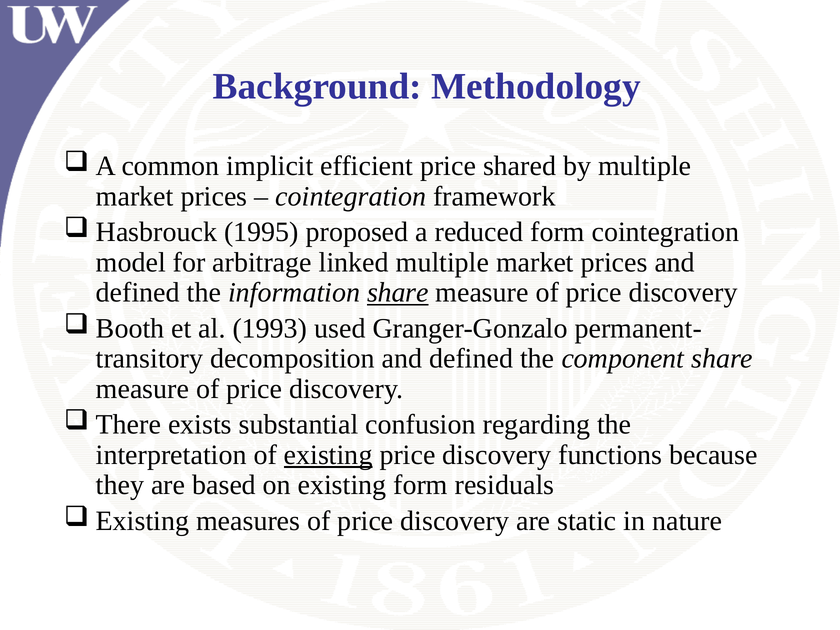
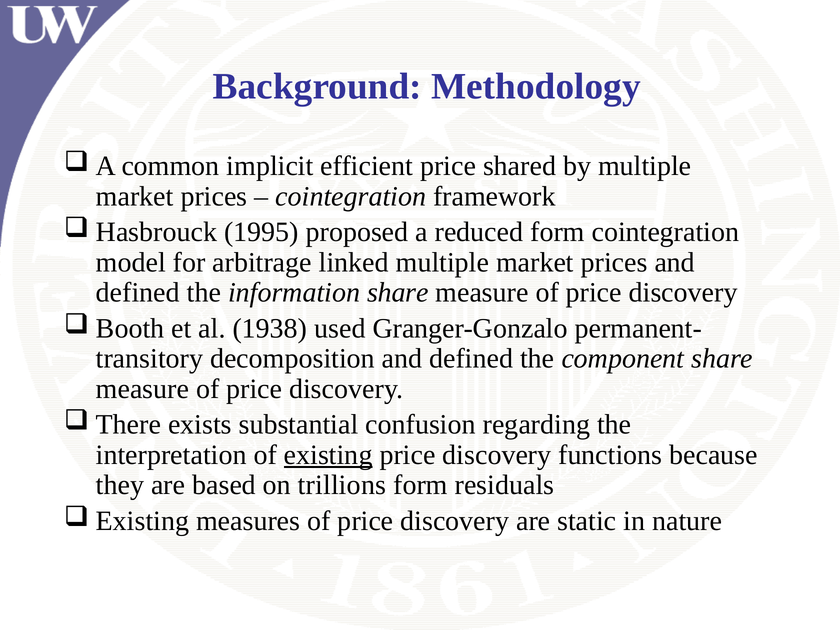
share at (398, 293) underline: present -> none
1993: 1993 -> 1938
on existing: existing -> trillions
